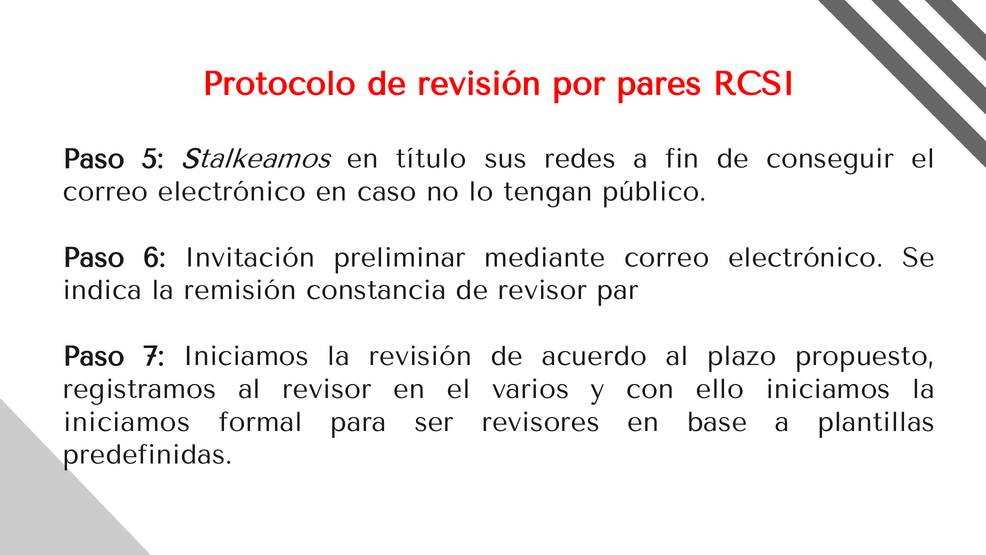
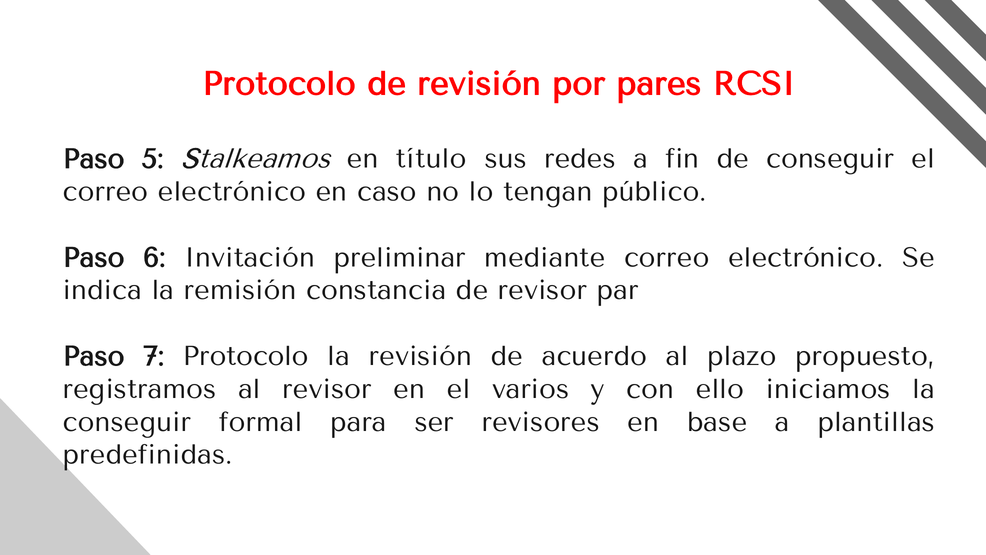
7 Iniciamos: Iniciamos -> Protocolo
iniciamos at (127, 422): iniciamos -> conseguir
